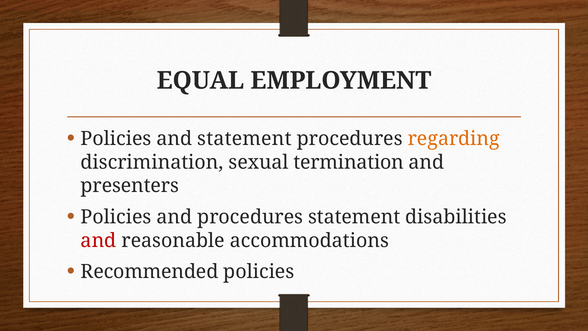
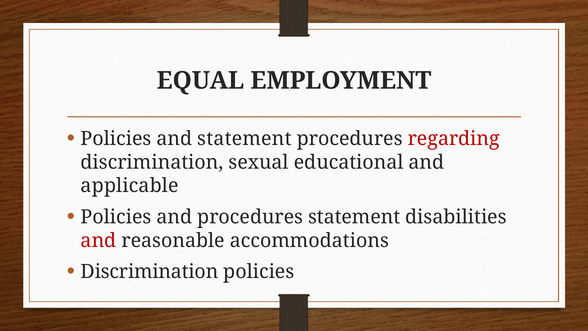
regarding colour: orange -> red
termination: termination -> educational
presenters: presenters -> applicable
Recommended at (150, 271): Recommended -> Discrimination
